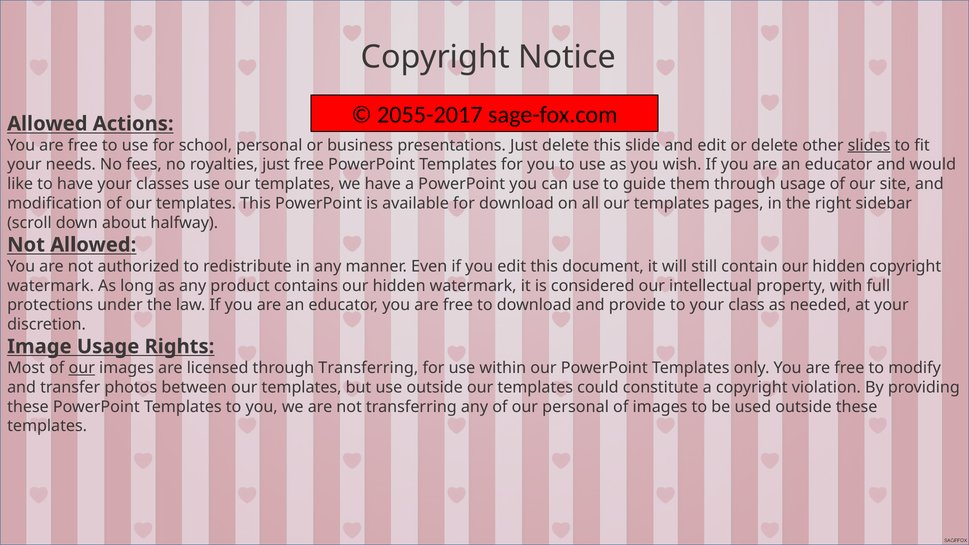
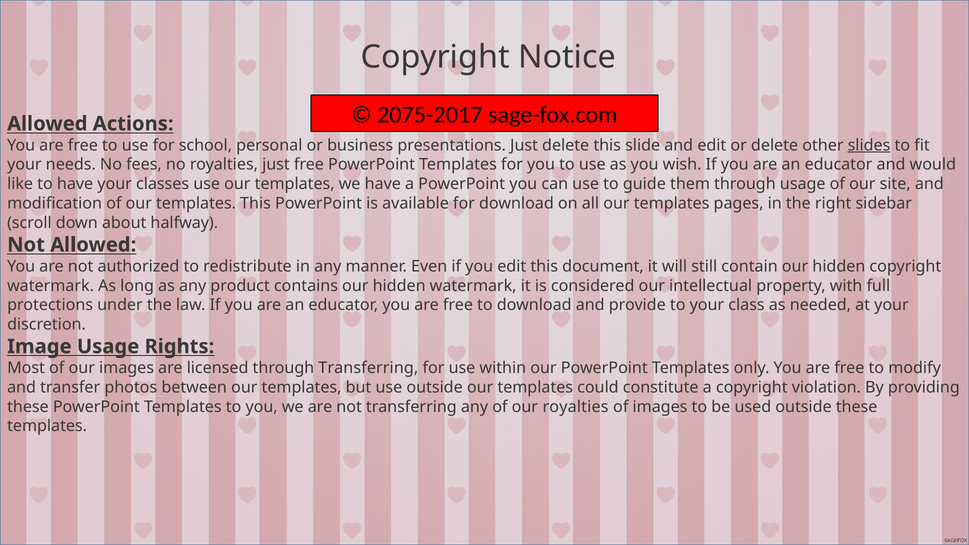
2055-2017: 2055-2017 -> 2075-2017
our at (82, 368) underline: present -> none
our personal: personal -> royalties
